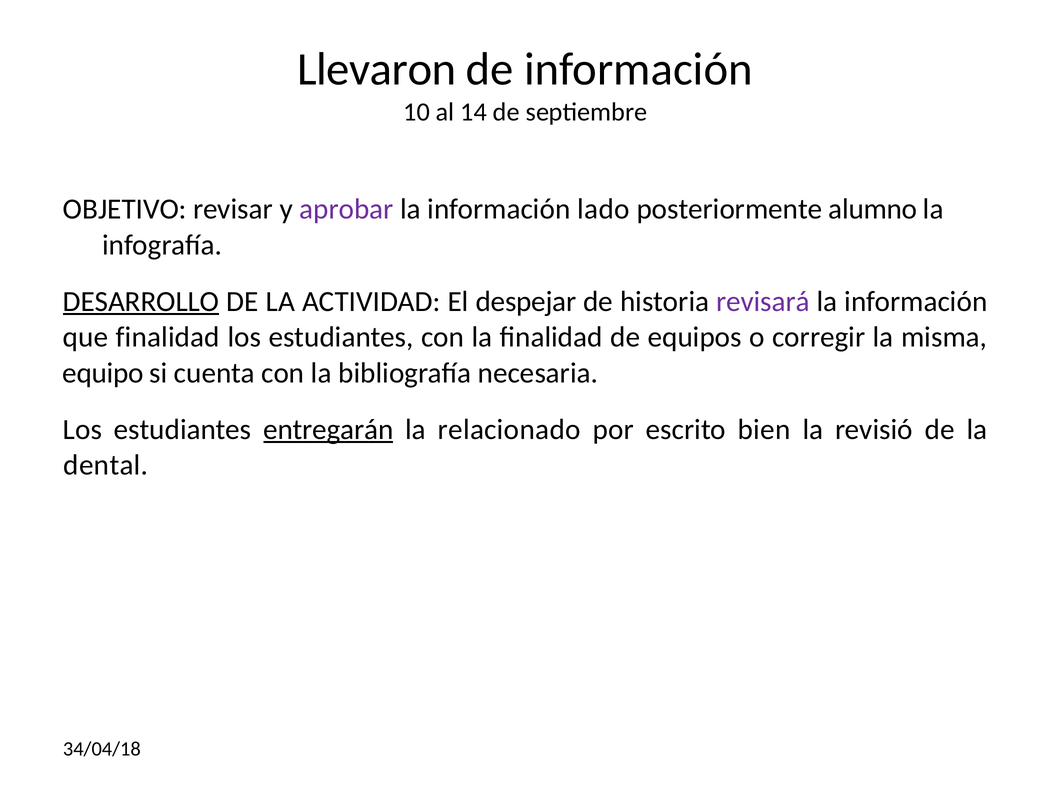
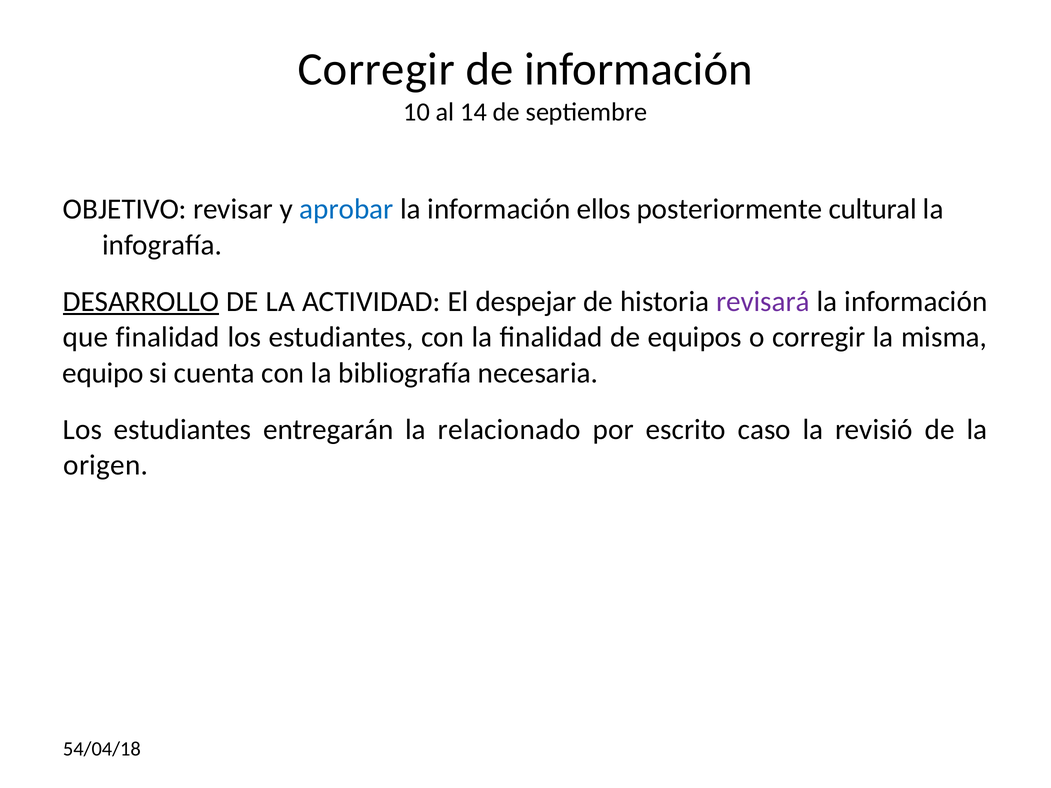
Llevaron at (377, 69): Llevaron -> Corregir
aprobar colour: purple -> blue
lado: lado -> ellos
alumno: alumno -> cultural
entregarán underline: present -> none
bien: bien -> caso
dental: dental -> origen
34/04/18: 34/04/18 -> 54/04/18
